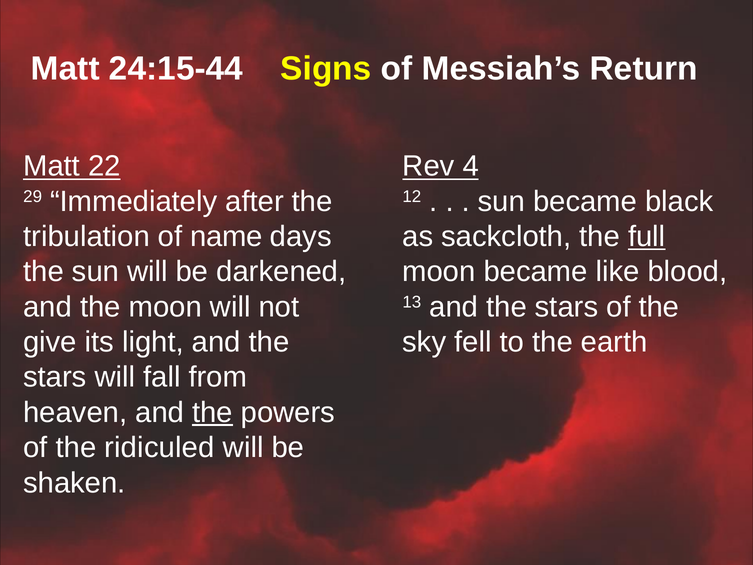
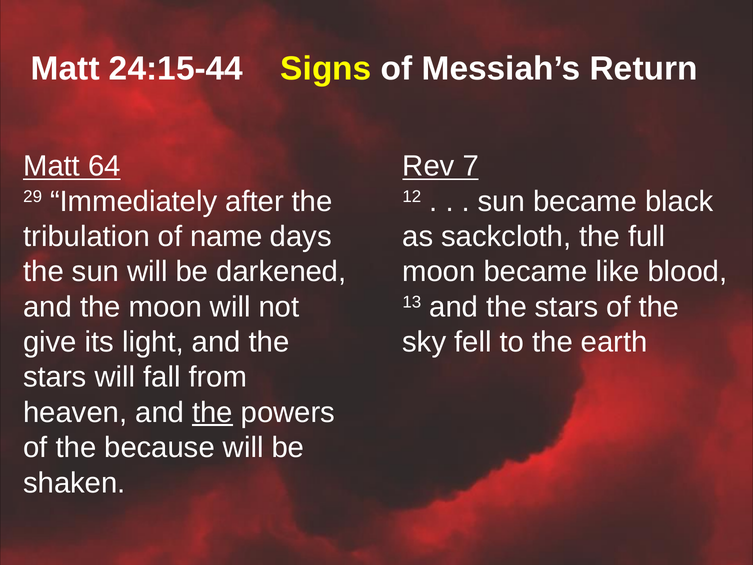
22: 22 -> 64
4: 4 -> 7
full underline: present -> none
ridiculed: ridiculed -> because
